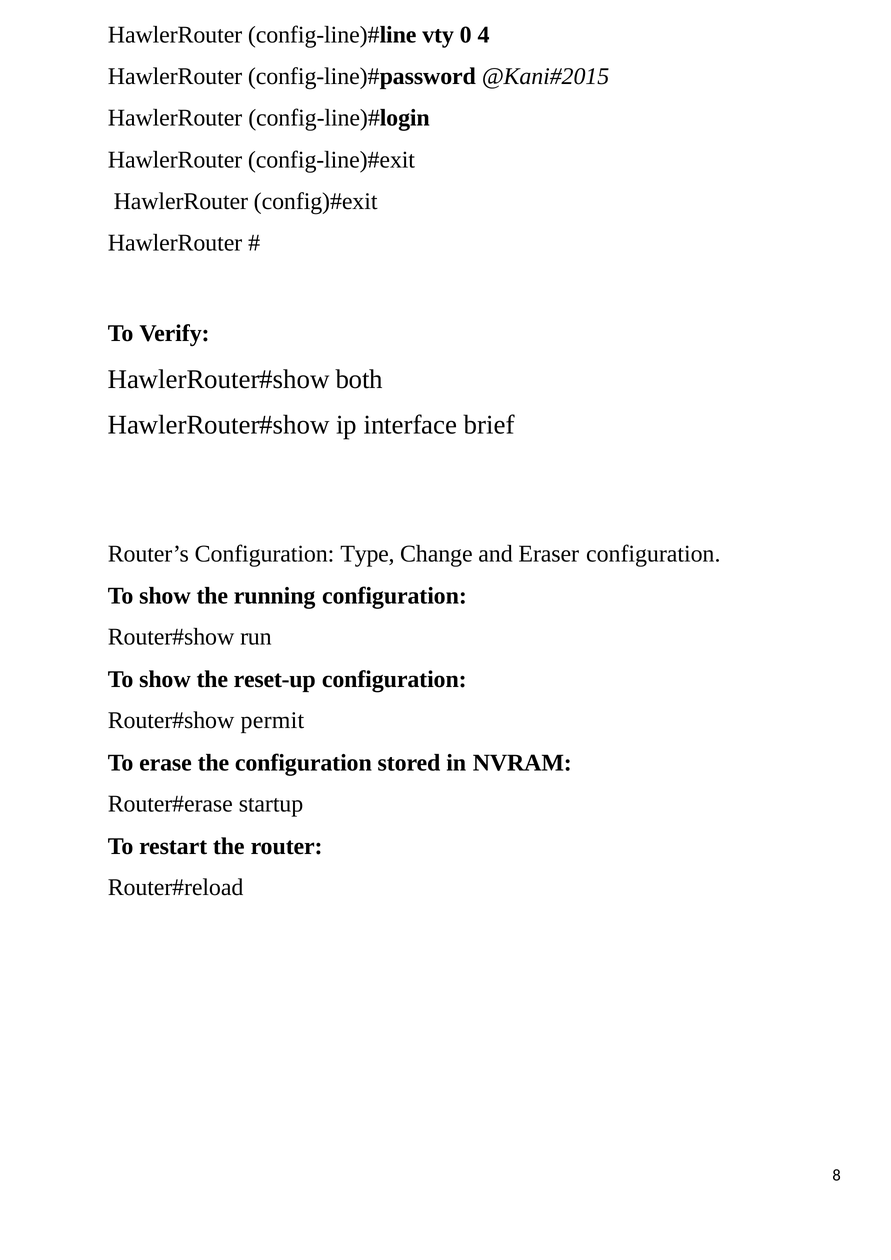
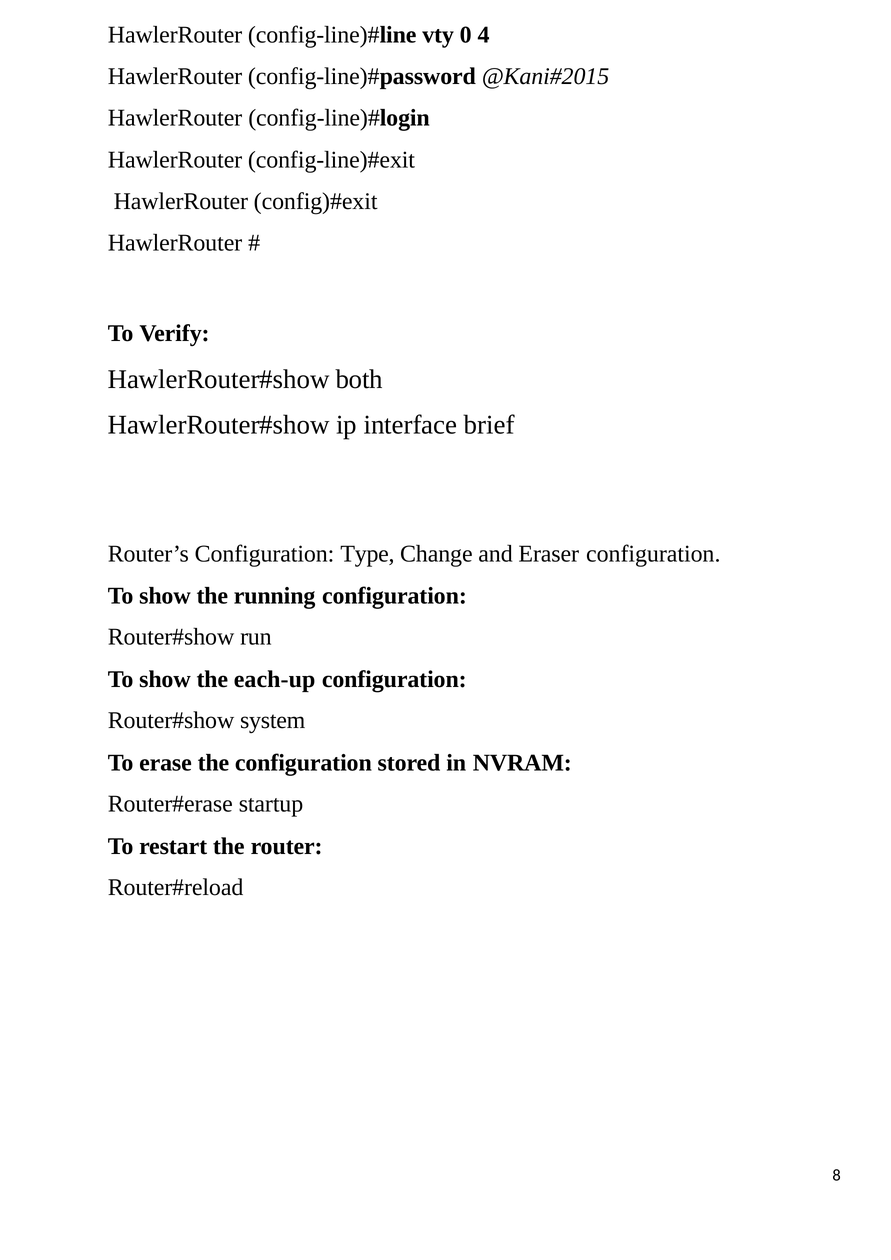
reset-up: reset-up -> each-up
permit: permit -> system
